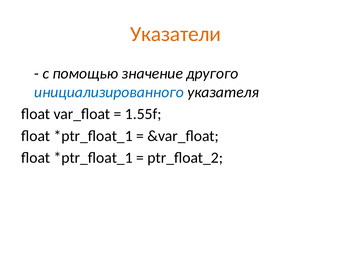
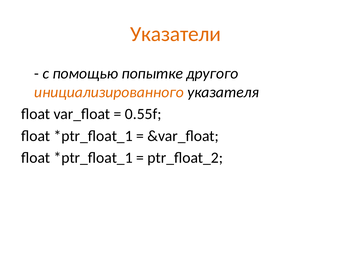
значение: значение -> попытке
инициализированного colour: blue -> orange
1.55f: 1.55f -> 0.55f
